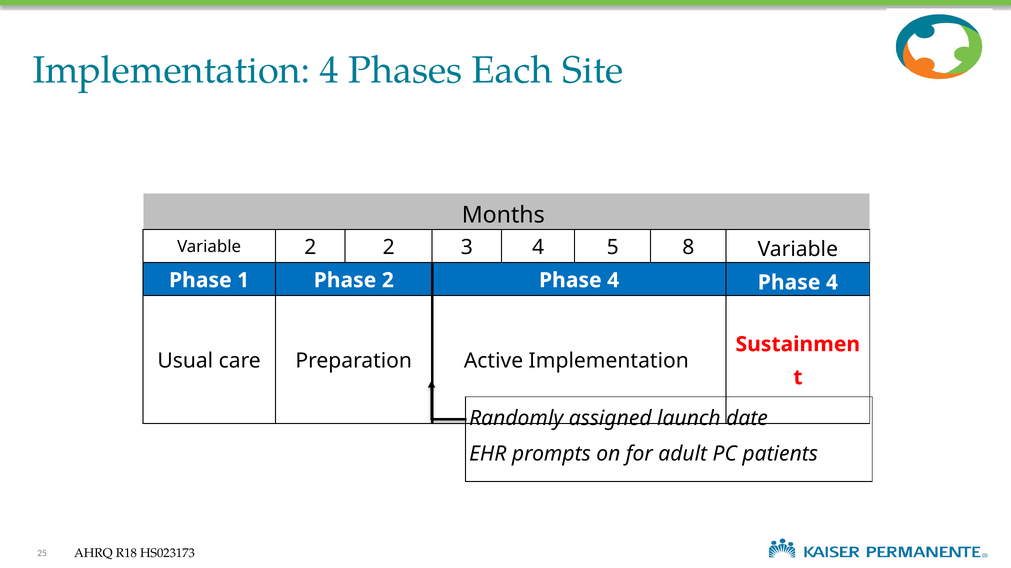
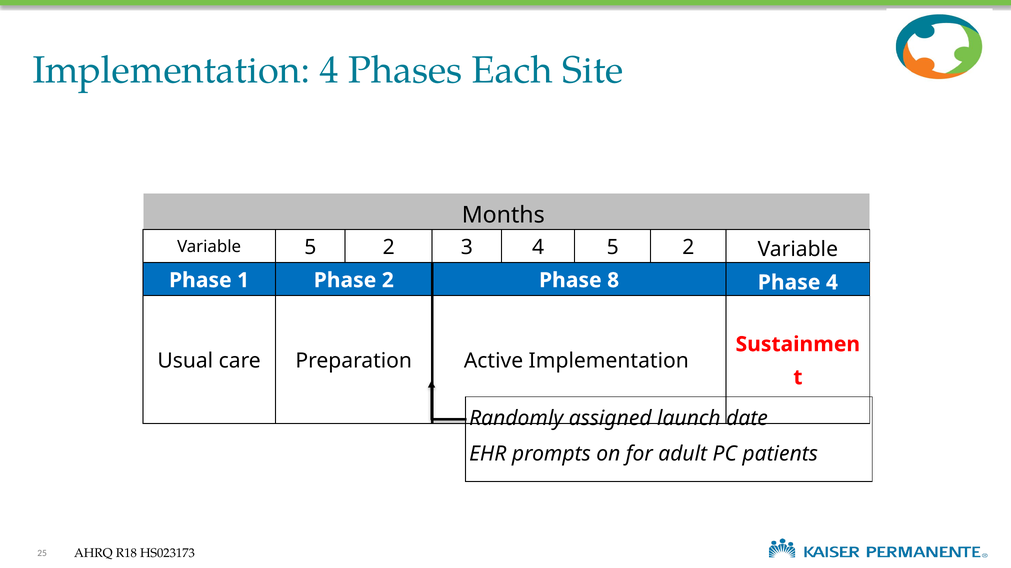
Variable 2: 2 -> 5
4 5 8: 8 -> 2
2 Phase 4: 4 -> 8
